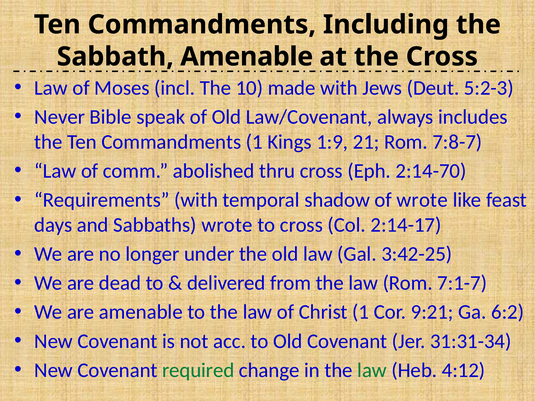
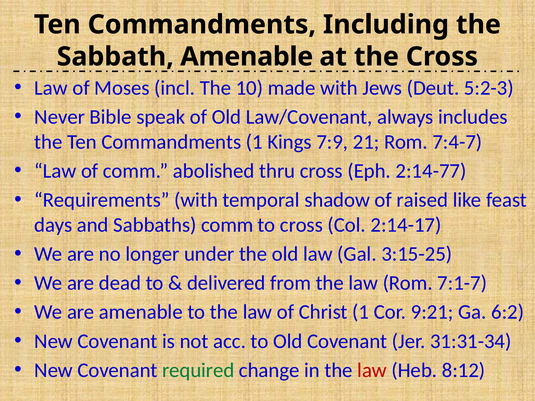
1:9: 1:9 -> 7:9
7:8-7: 7:8-7 -> 7:4-7
2:14-70: 2:14-70 -> 2:14-77
of wrote: wrote -> raised
Sabbaths wrote: wrote -> comm
3:42-25: 3:42-25 -> 3:15-25
law at (372, 370) colour: green -> red
4:12: 4:12 -> 8:12
